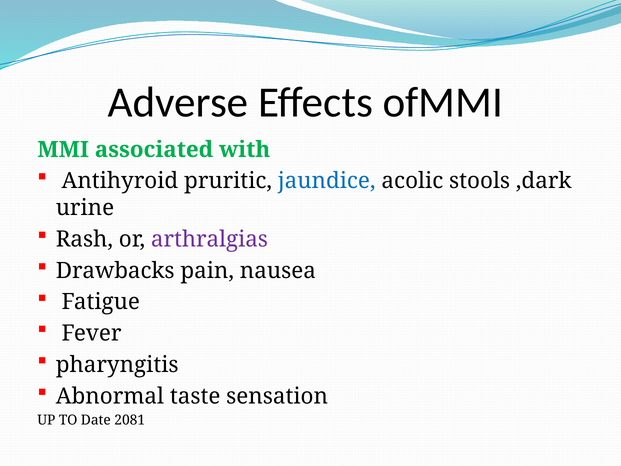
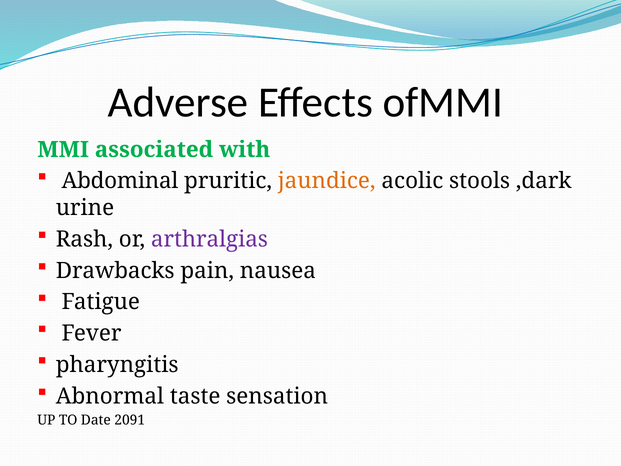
Antihyroid: Antihyroid -> Abdominal
jaundice colour: blue -> orange
2081: 2081 -> 2091
